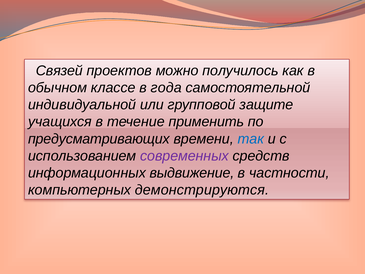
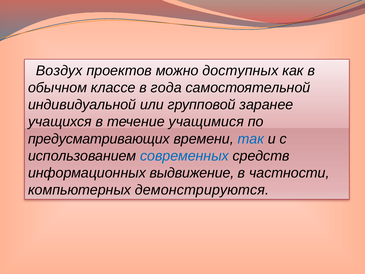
Связей: Связей -> Воздух
получилось: получилось -> доступных
защите: защите -> заранее
применить: применить -> учащимися
современных colour: purple -> blue
